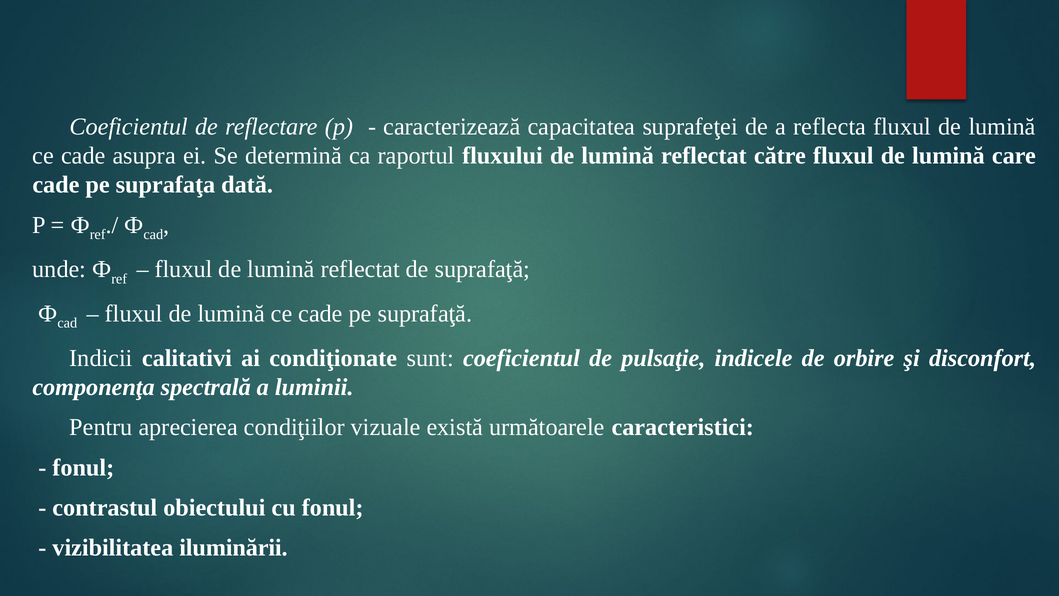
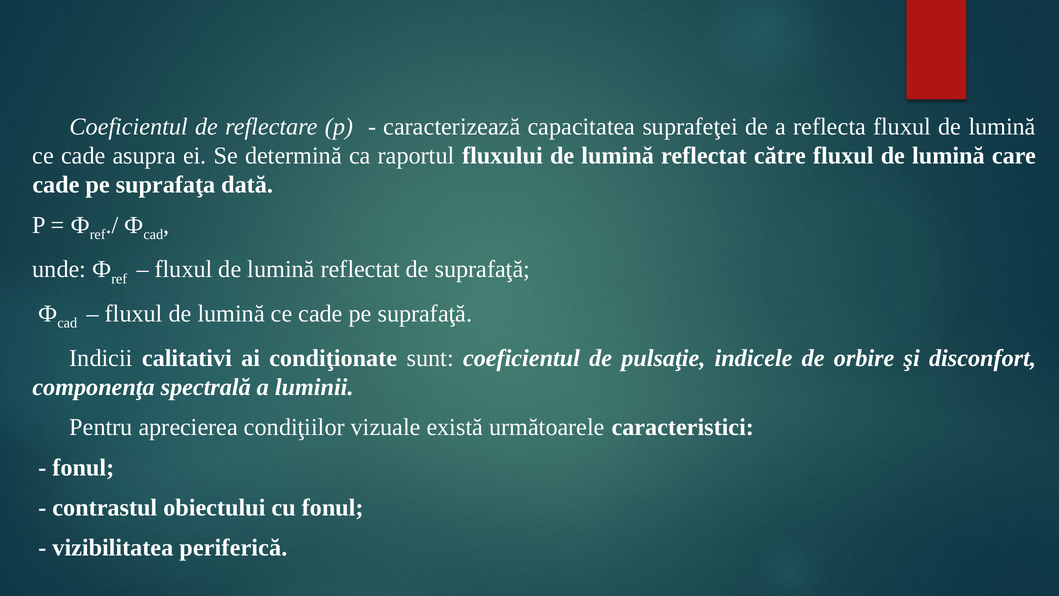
iluminării: iluminării -> periferică
